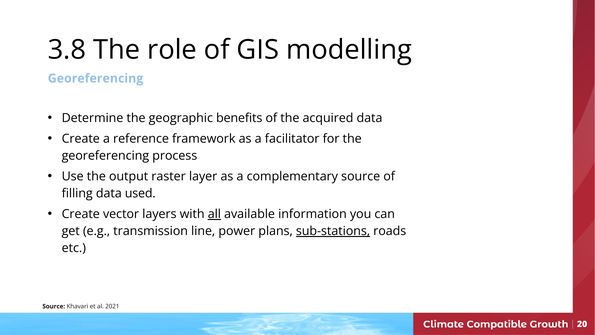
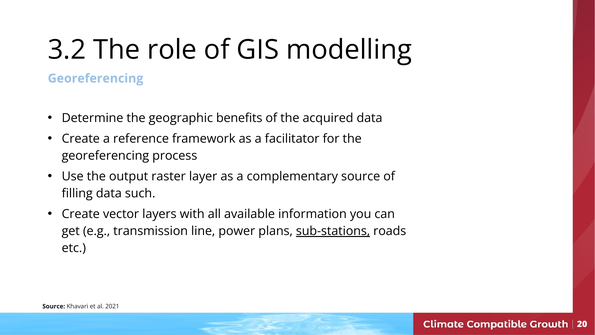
3.8: 3.8 -> 3.2
used: used -> such
all underline: present -> none
